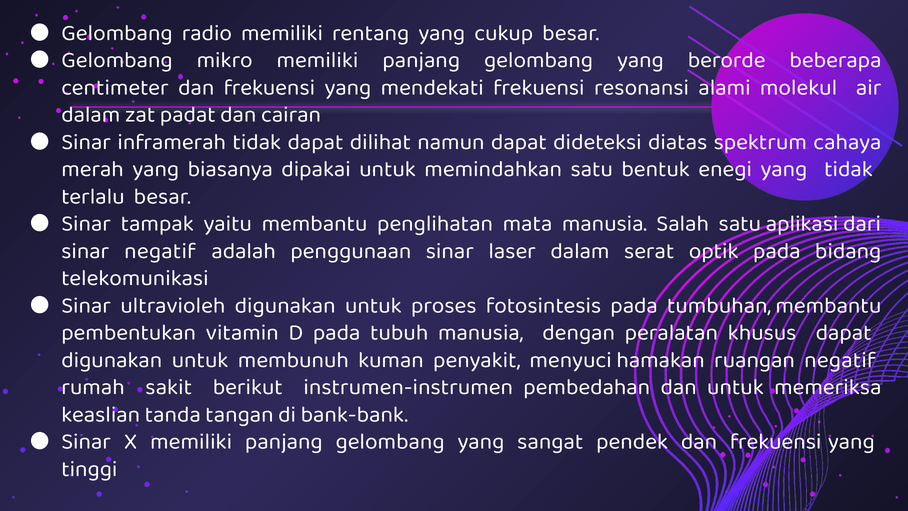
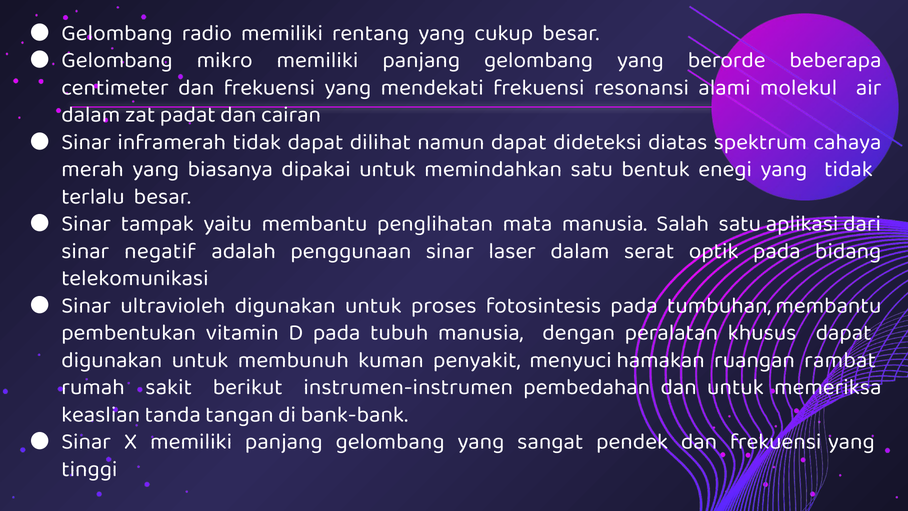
ruangan negatif: negatif -> rambat
